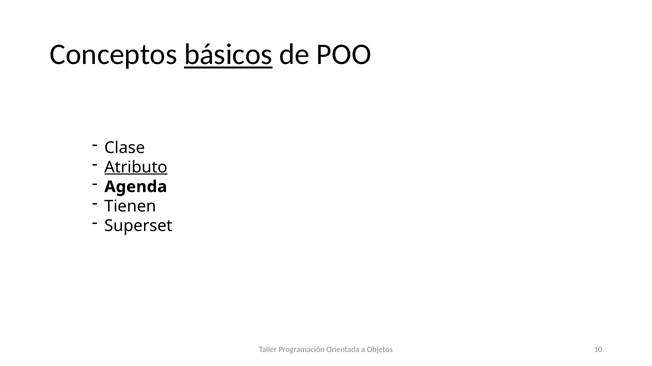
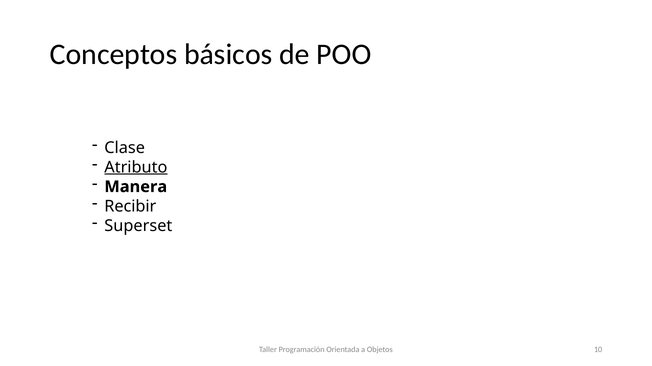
básicos underline: present -> none
Agenda: Agenda -> Manera
Tienen: Tienen -> Recibir
